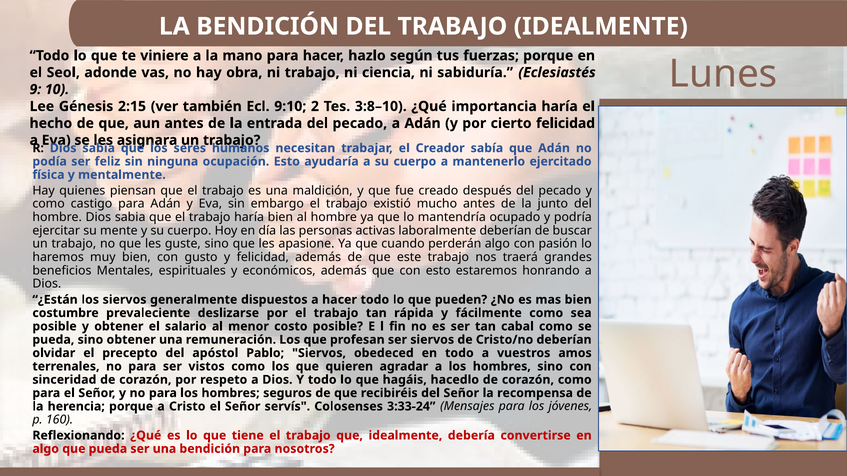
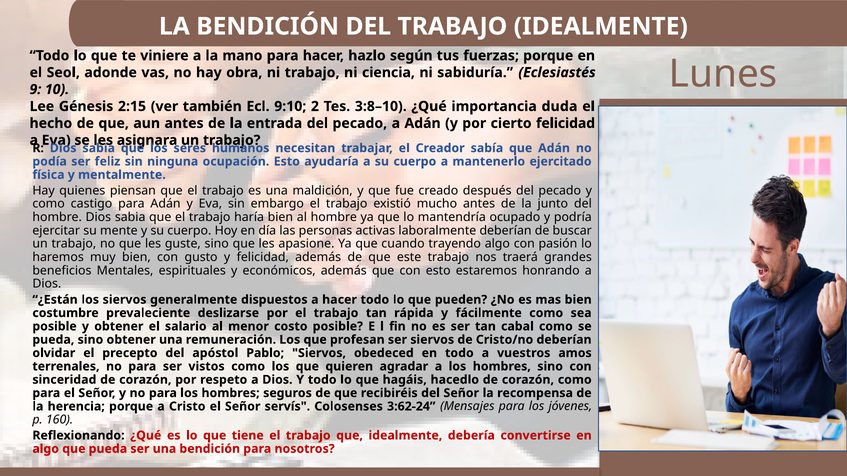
importancia haría: haría -> duda
perderán: perderán -> trayendo
3:33-24: 3:33-24 -> 3:62-24
